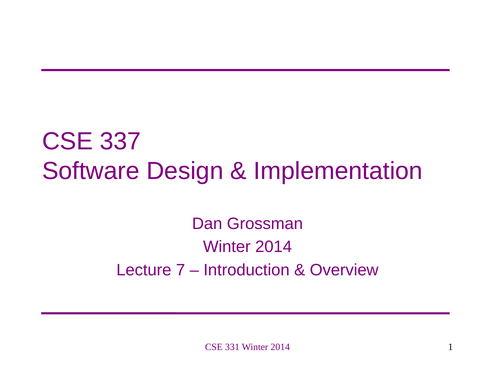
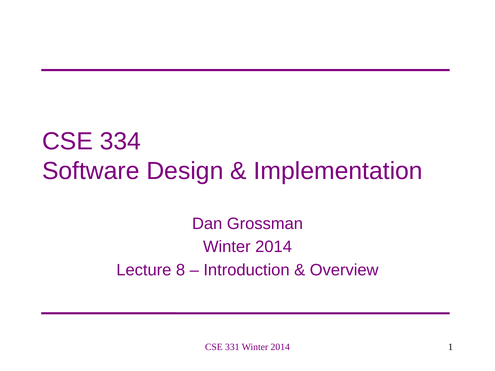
337: 337 -> 334
7: 7 -> 8
